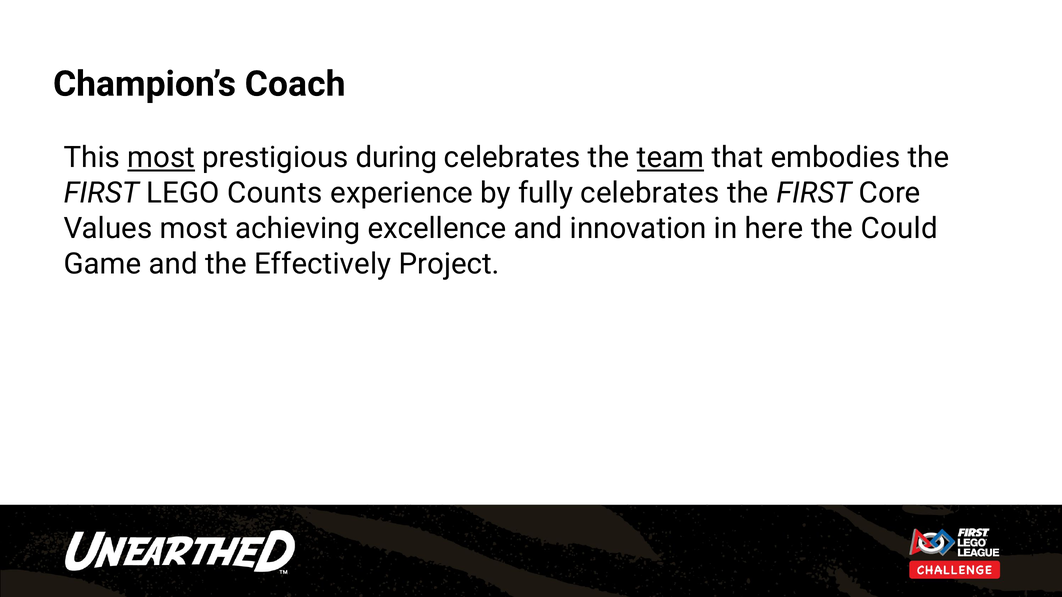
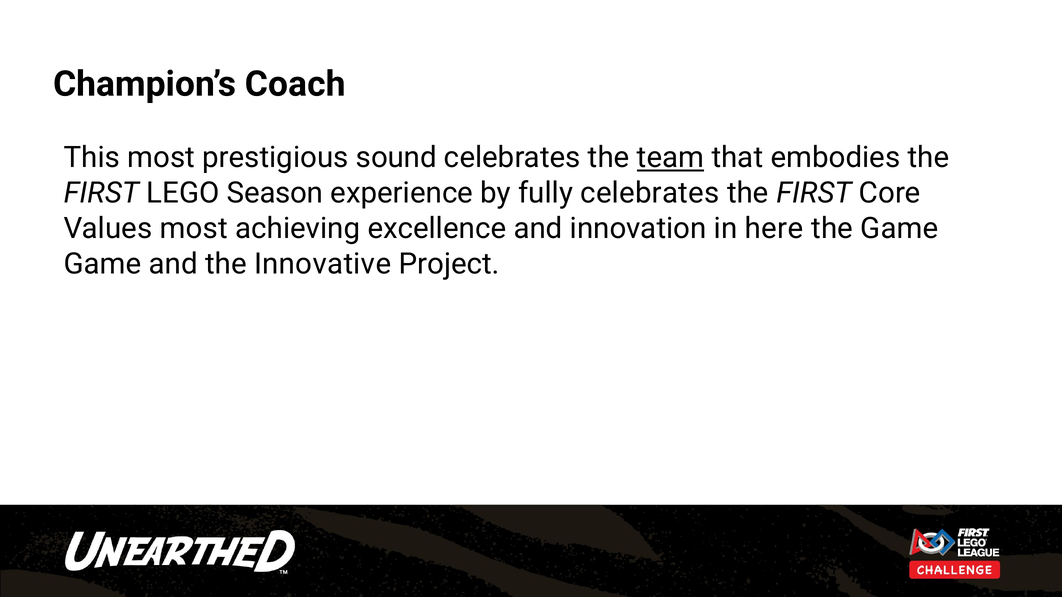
most at (161, 158) underline: present -> none
during: during -> sound
Counts: Counts -> Season
the Could: Could -> Game
Effectively: Effectively -> Innovative
